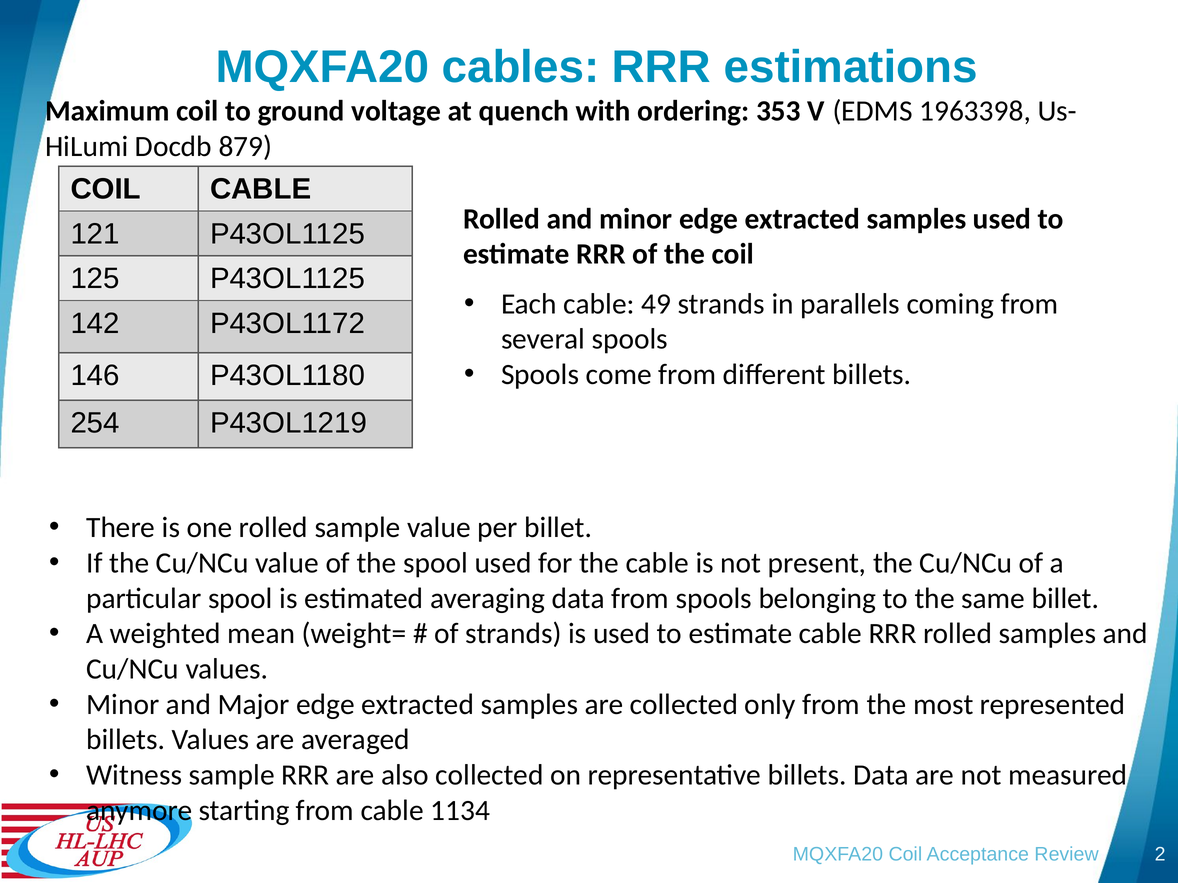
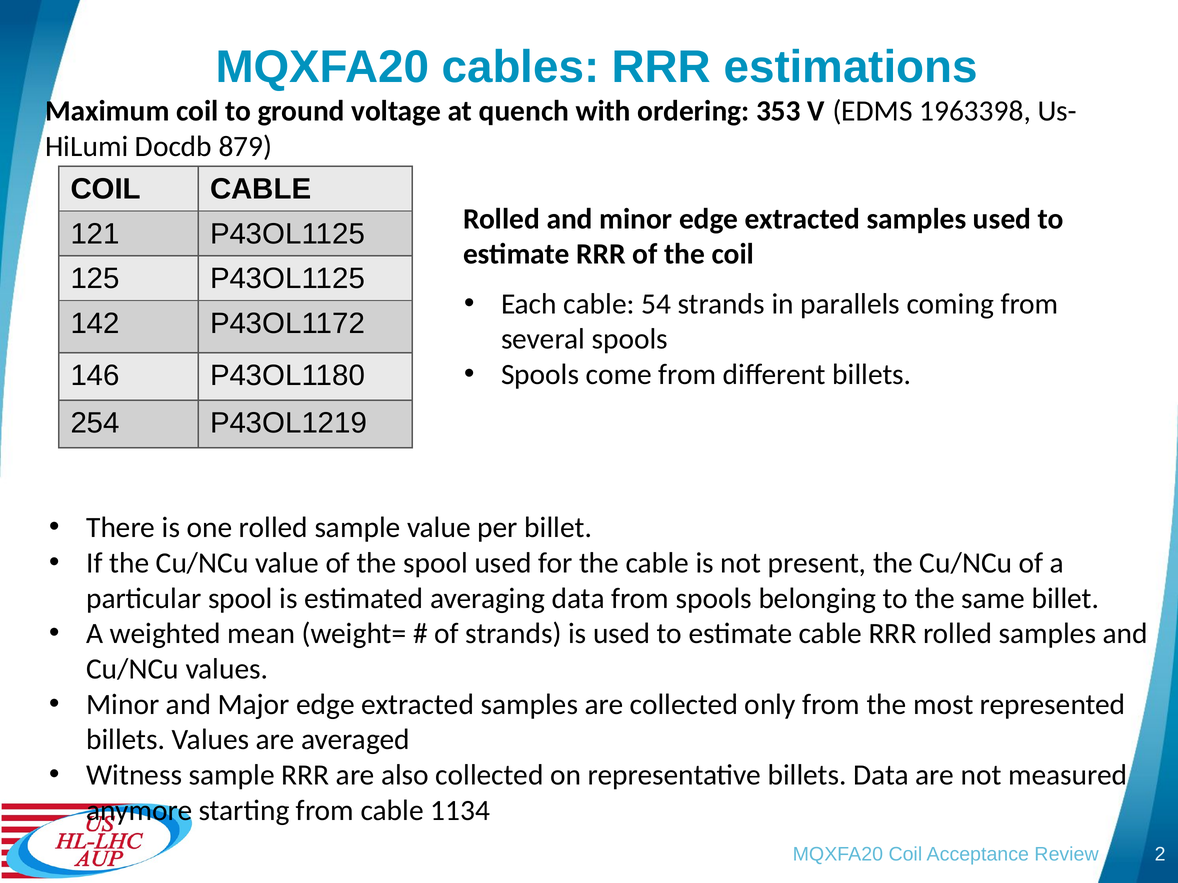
49: 49 -> 54
